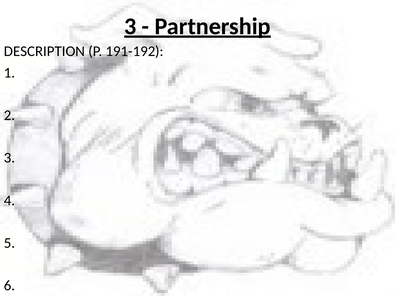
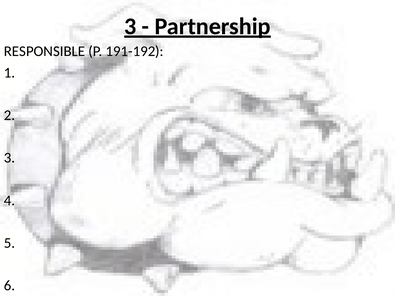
DESCRIPTION: DESCRIPTION -> RESPONSIBLE
